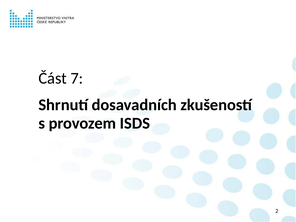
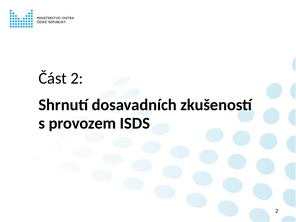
Část 7: 7 -> 2
